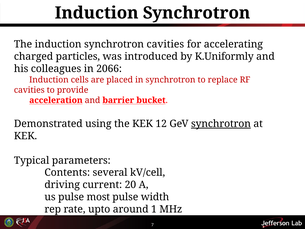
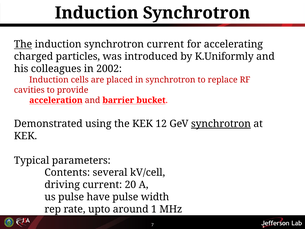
The at (23, 44) underline: none -> present
synchrotron cavities: cavities -> current
2066: 2066 -> 2002
most: most -> have
